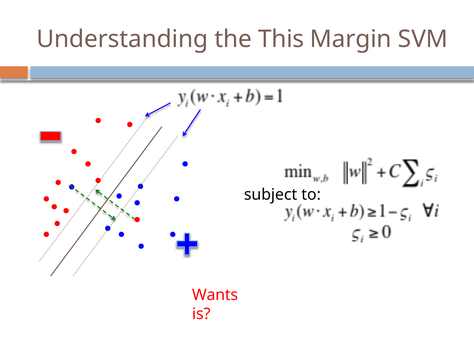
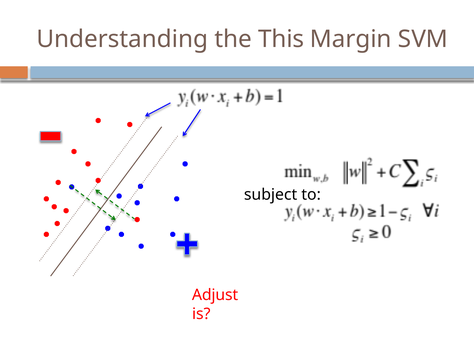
Wants: Wants -> Adjust
